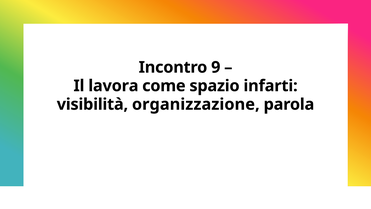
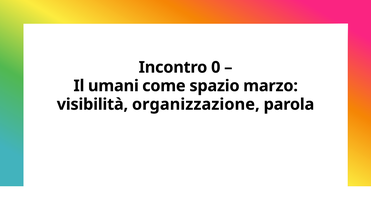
9: 9 -> 0
lavora: lavora -> umani
infarti: infarti -> marzo
